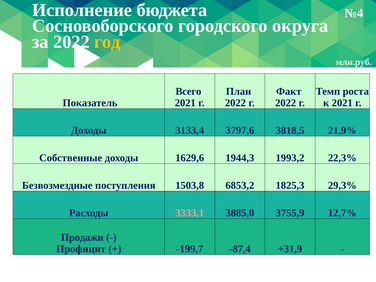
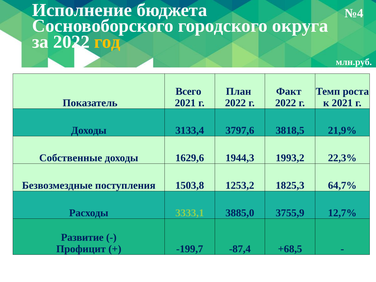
6853,2: 6853,2 -> 1253,2
29,3%: 29,3% -> 64,7%
3333,1 colour: pink -> light green
Продажи: Продажи -> Развитие
+31,9: +31,9 -> +68,5
